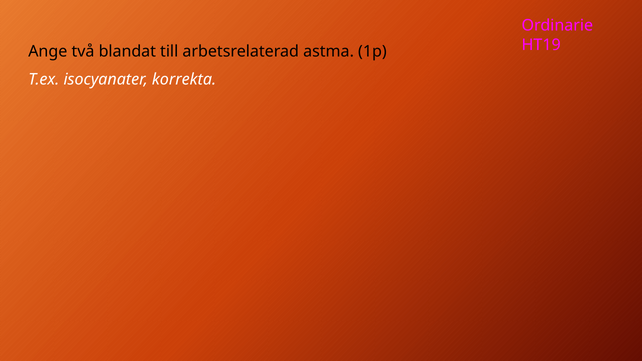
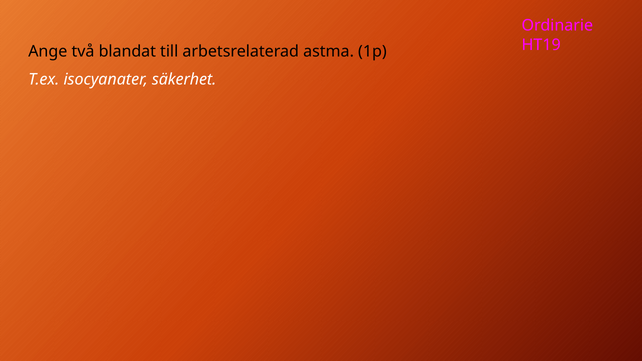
korrekta: korrekta -> säkerhet
